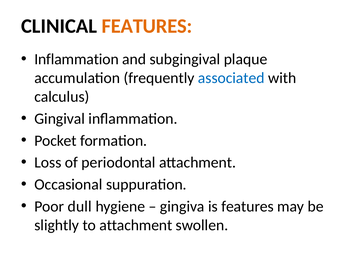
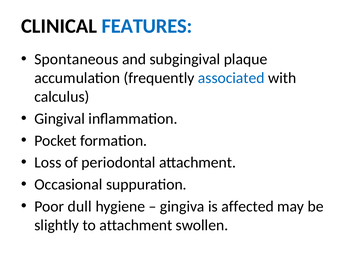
FEATURES at (147, 26) colour: orange -> blue
Inflammation at (77, 59): Inflammation -> Spontaneous
is features: features -> affected
